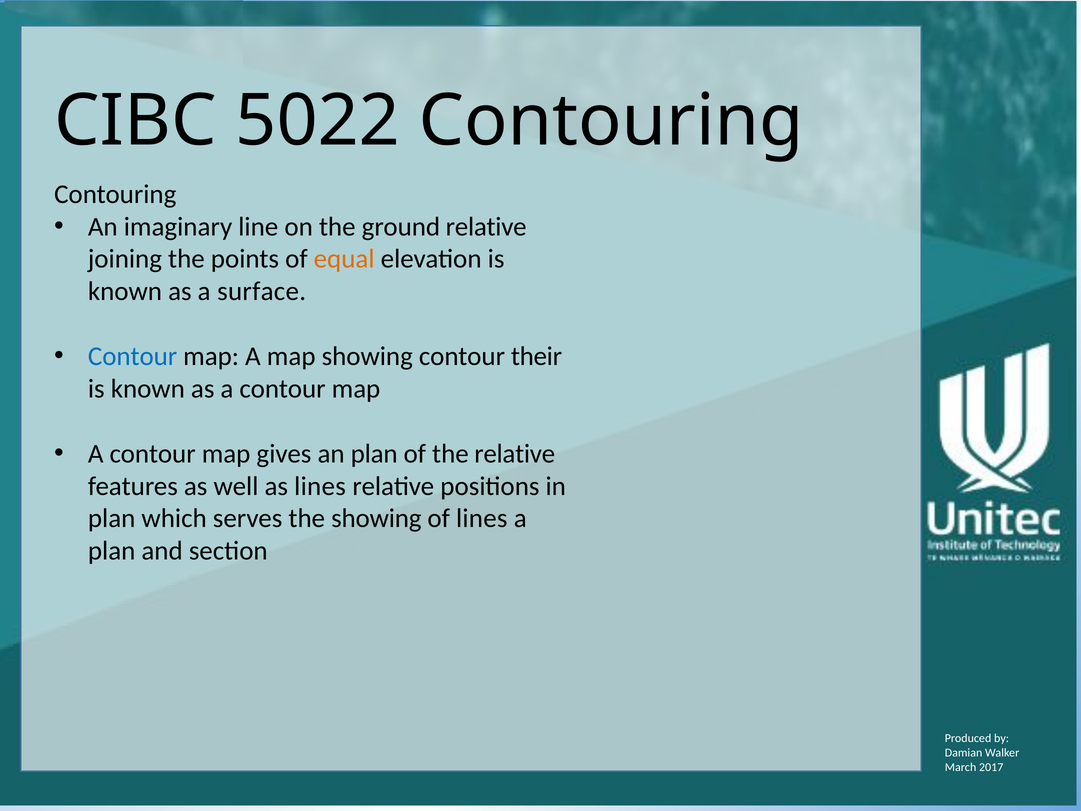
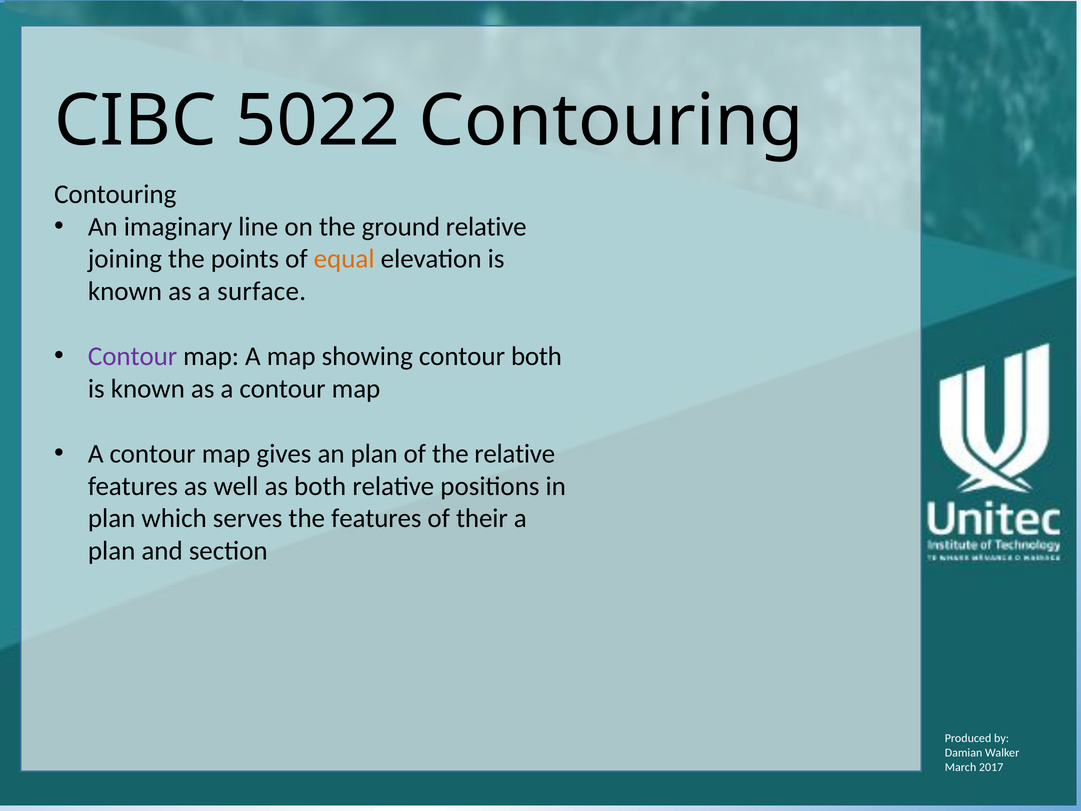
Contour at (133, 356) colour: blue -> purple
contour their: their -> both
as lines: lines -> both
the showing: showing -> features
of lines: lines -> their
